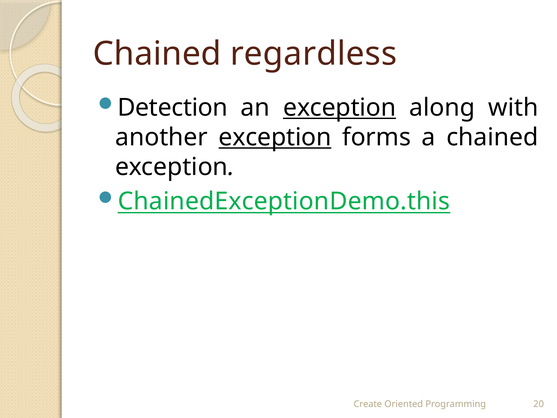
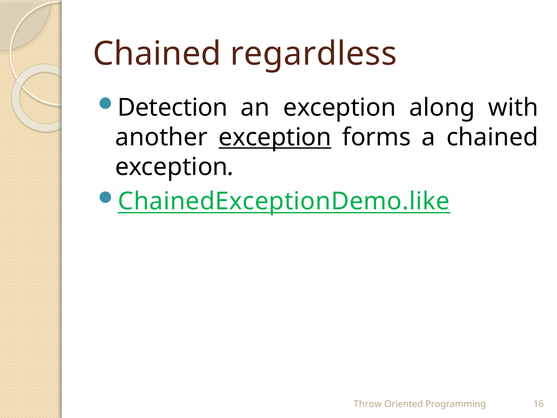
exception at (340, 108) underline: present -> none
ChainedExceptionDemo.this: ChainedExceptionDemo.this -> ChainedExceptionDemo.like
Create: Create -> Throw
20: 20 -> 16
